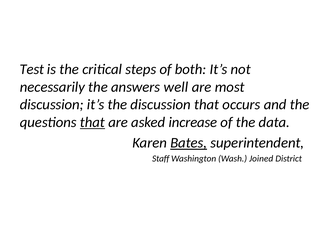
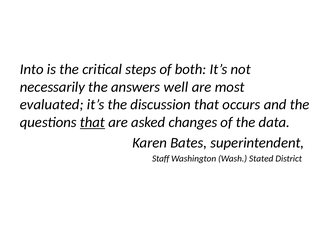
Test: Test -> Into
discussion at (52, 105): discussion -> evaluated
increase: increase -> changes
Bates underline: present -> none
Joined: Joined -> Stated
